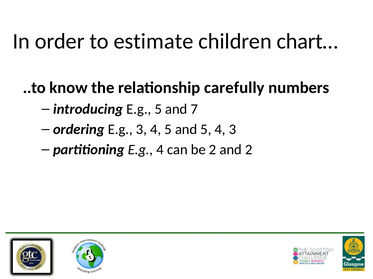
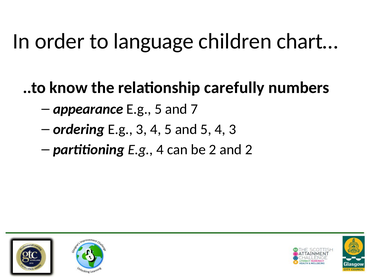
estimate: estimate -> language
introducing: introducing -> appearance
